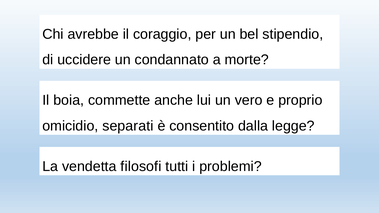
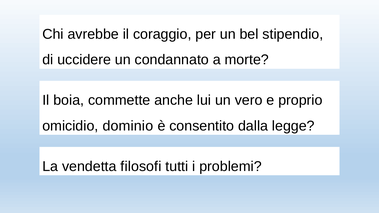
separati: separati -> dominio
